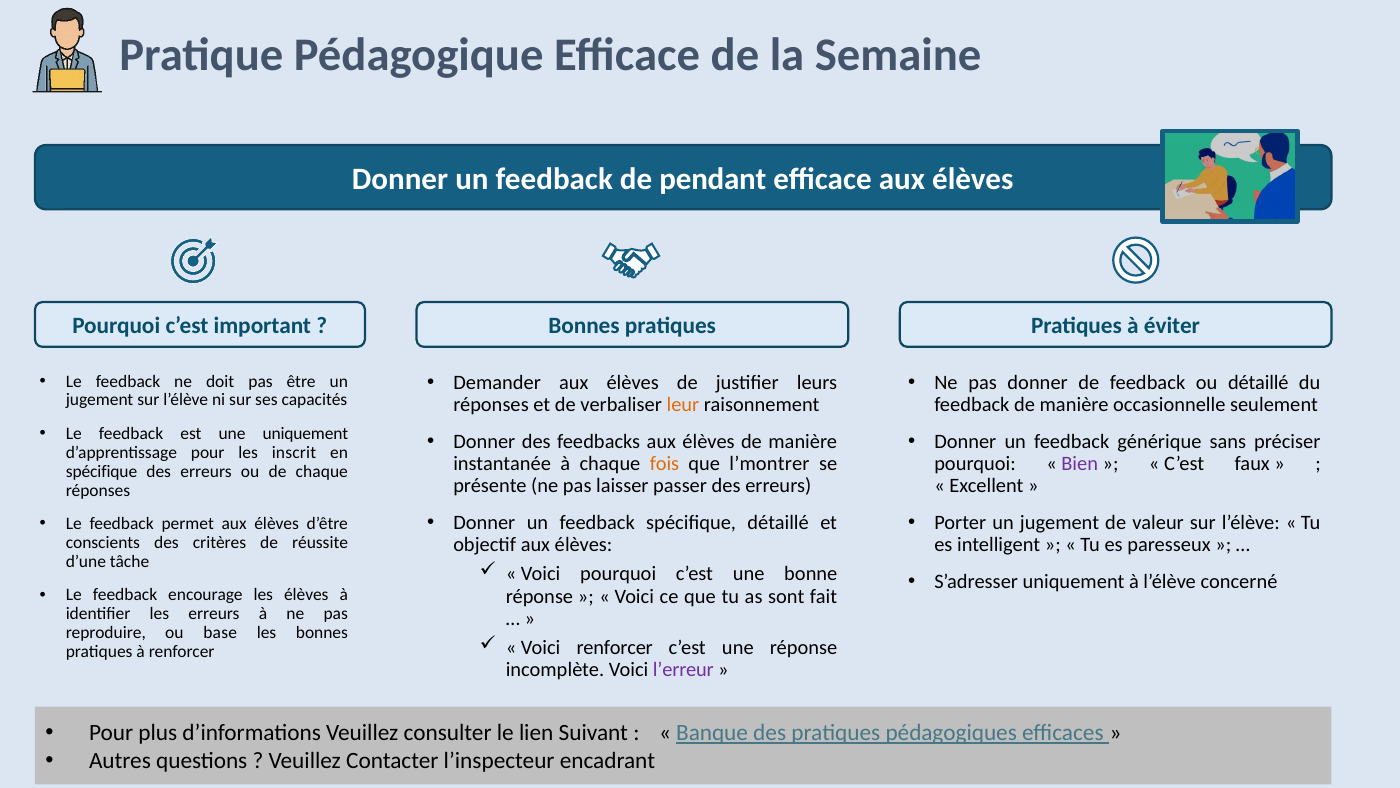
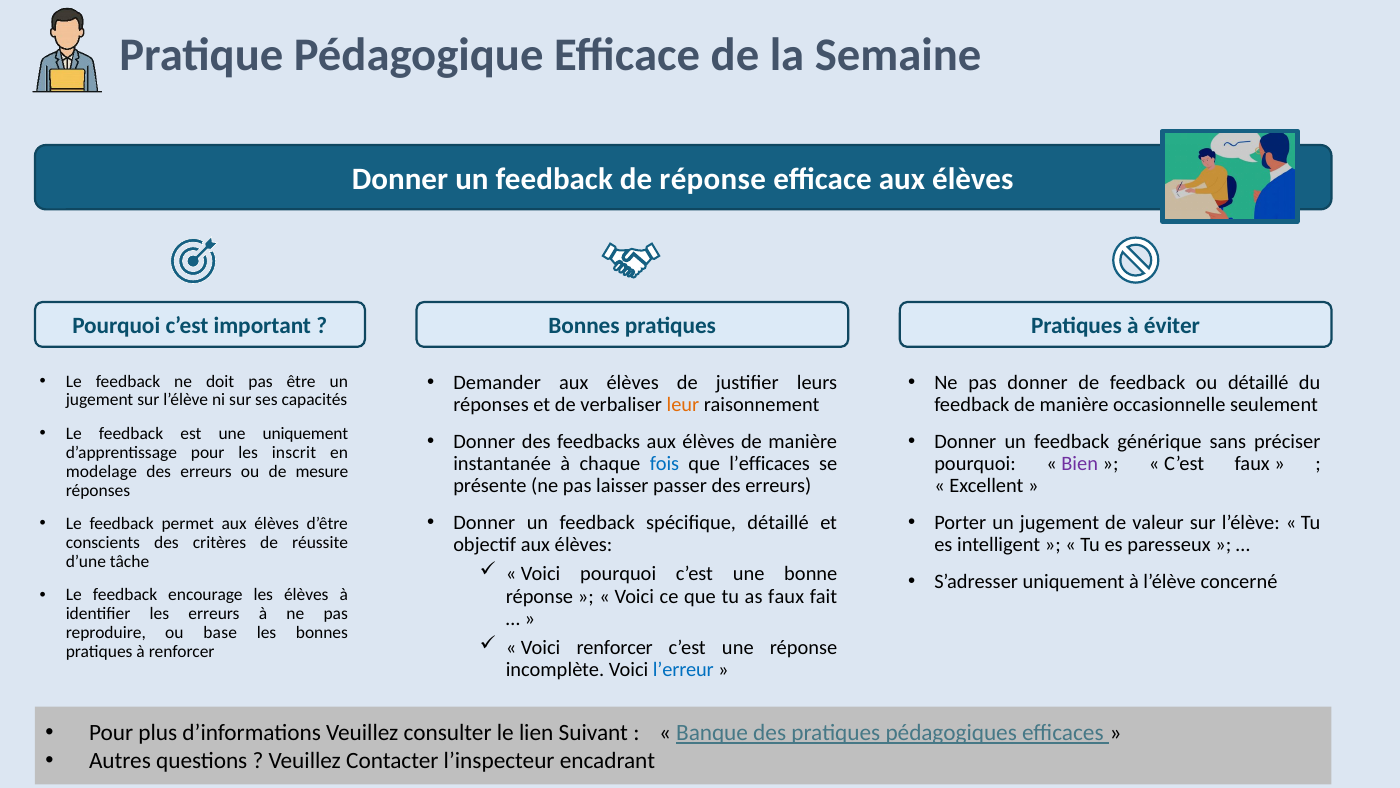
de pendant: pendant -> réponse
fois colour: orange -> blue
l’montrer: l’montrer -> l’efficaces
spécifique at (102, 471): spécifique -> modelage
de chaque: chaque -> mesure
as sont: sont -> faux
l’erreur colour: purple -> blue
